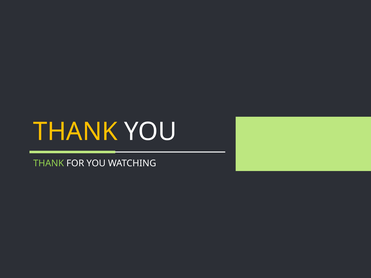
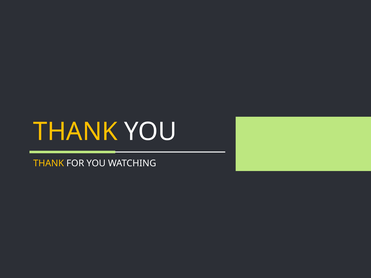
THANK at (49, 164) colour: light green -> yellow
